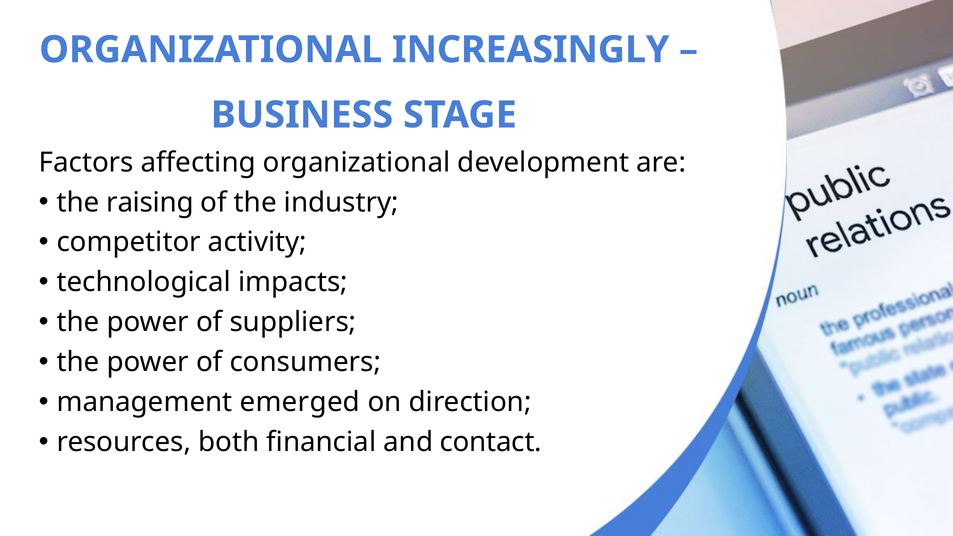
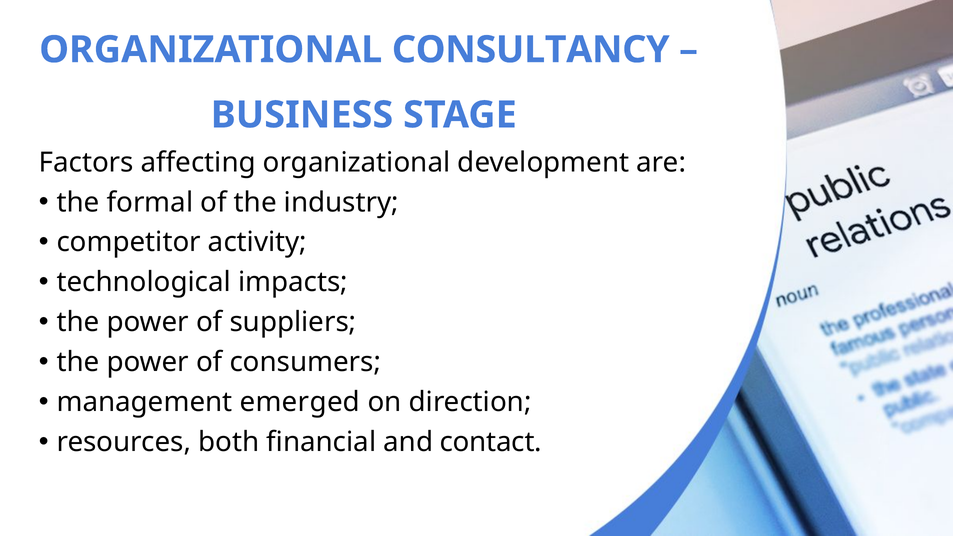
INCREASINGLY: INCREASINGLY -> CONSULTANCY
raising: raising -> formal
